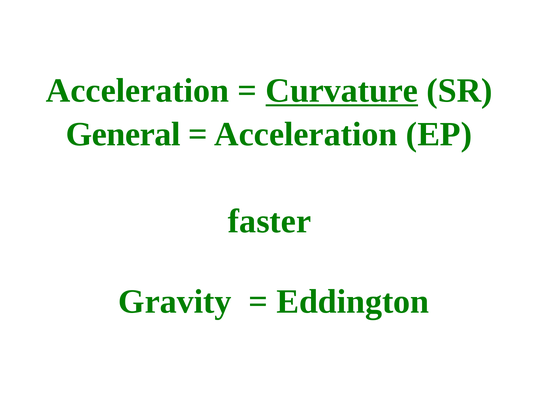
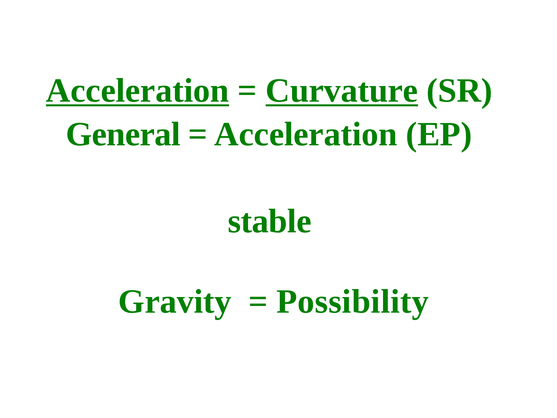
Acceleration at (138, 91) underline: none -> present
faster: faster -> stable
Eddington: Eddington -> Possibility
